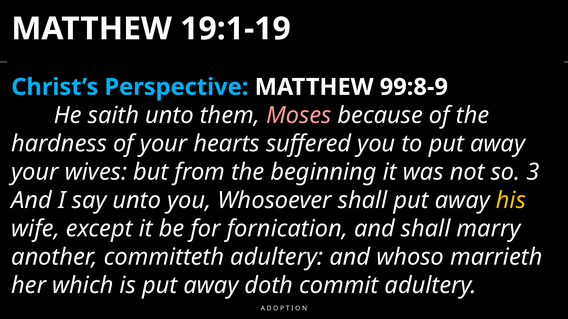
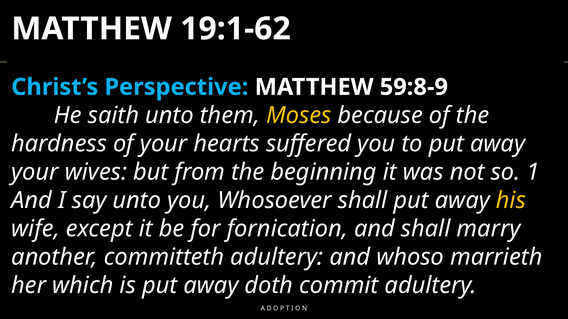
19:1-19: 19:1-19 -> 19:1-62
99:8-9: 99:8-9 -> 59:8-9
Moses colour: pink -> yellow
3: 3 -> 1
